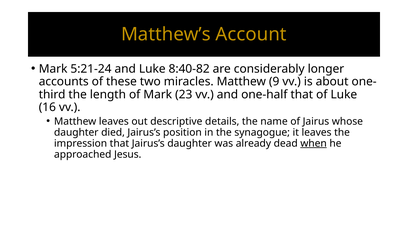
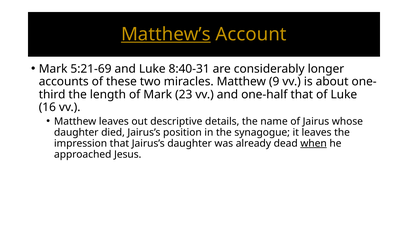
Matthew’s underline: none -> present
5:21-24: 5:21-24 -> 5:21-69
8:40-82: 8:40-82 -> 8:40-31
